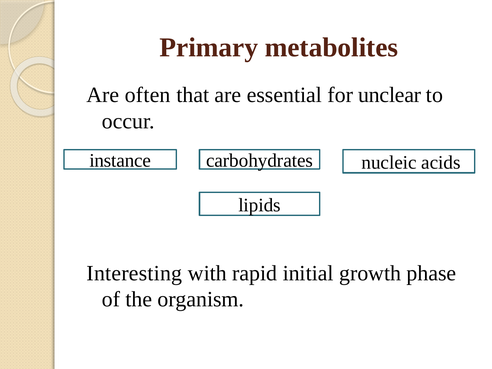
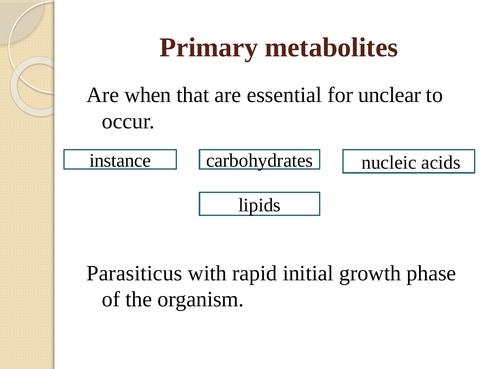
often: often -> when
Interesting: Interesting -> Parasiticus
